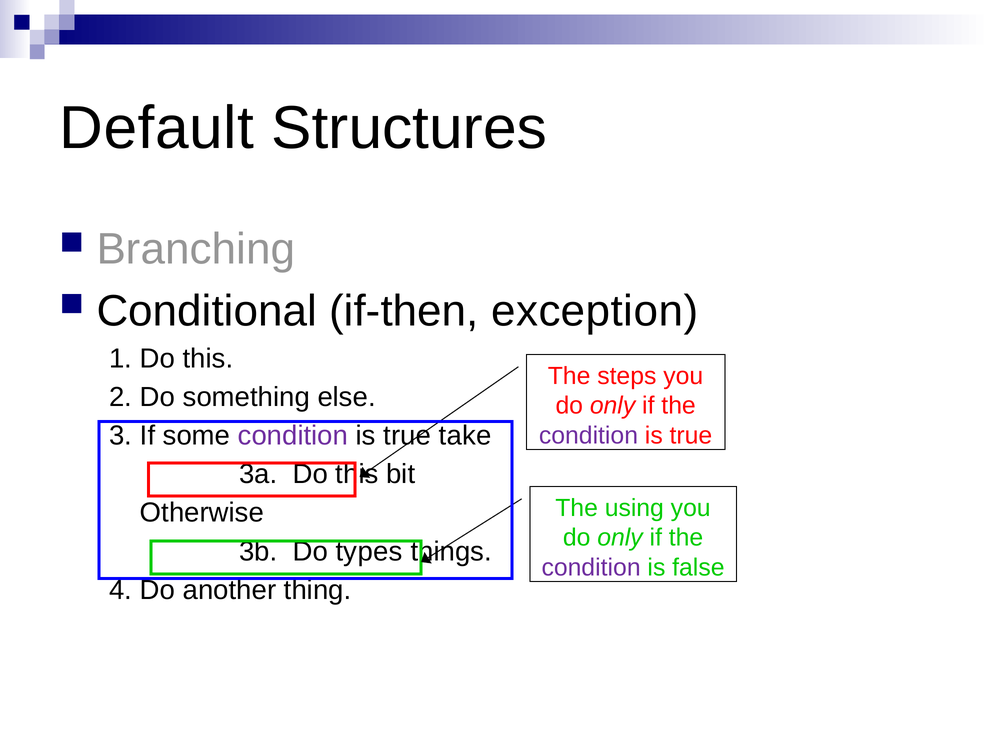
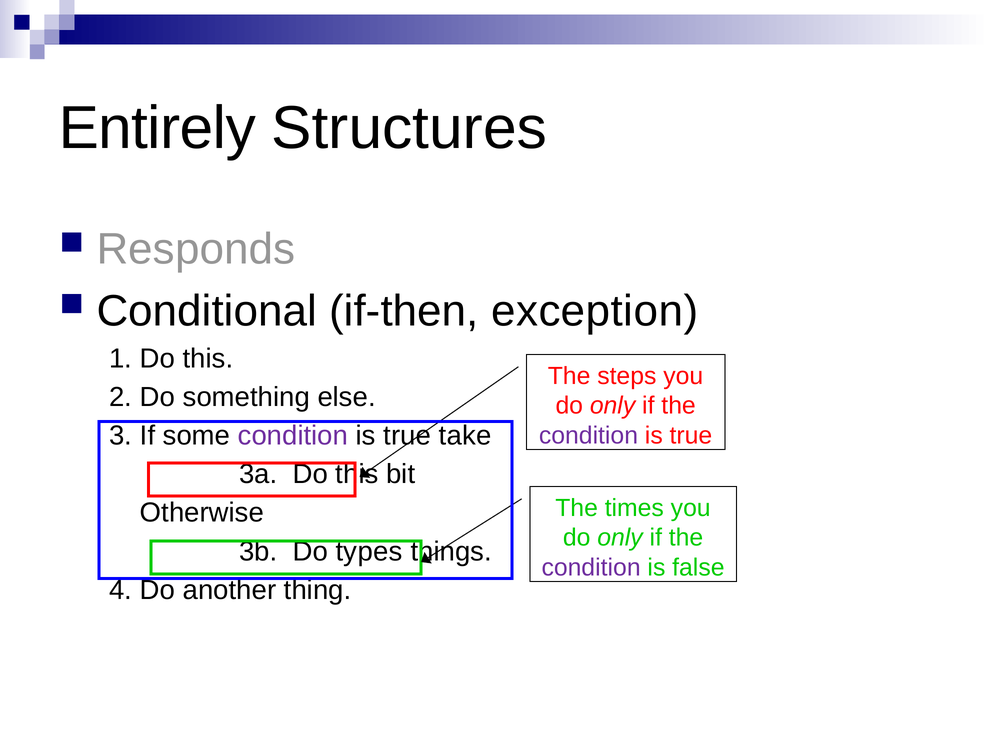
Default: Default -> Entirely
Branching: Branching -> Responds
using: using -> times
